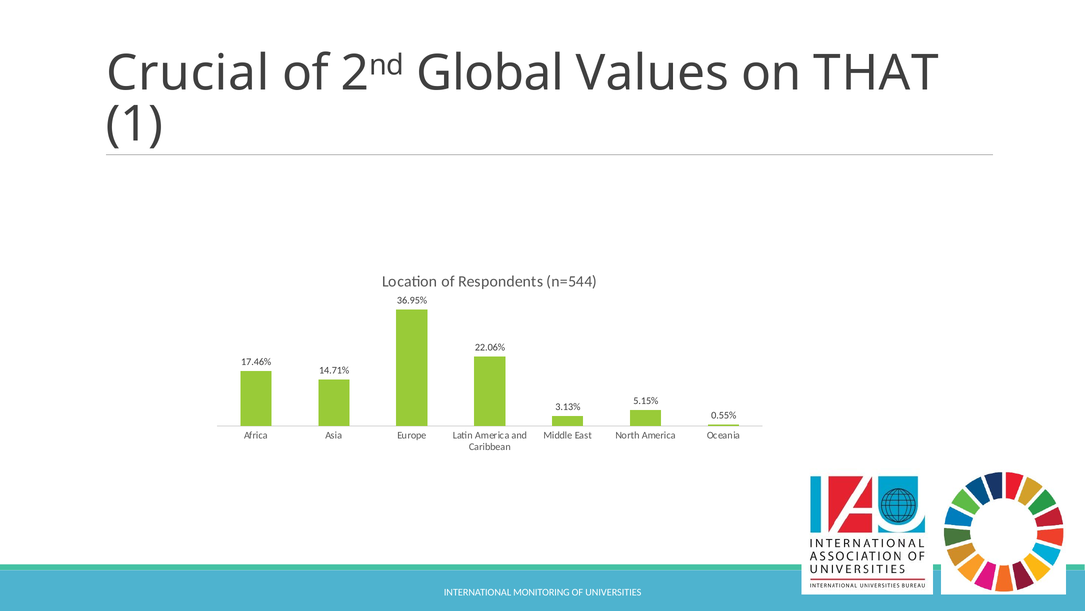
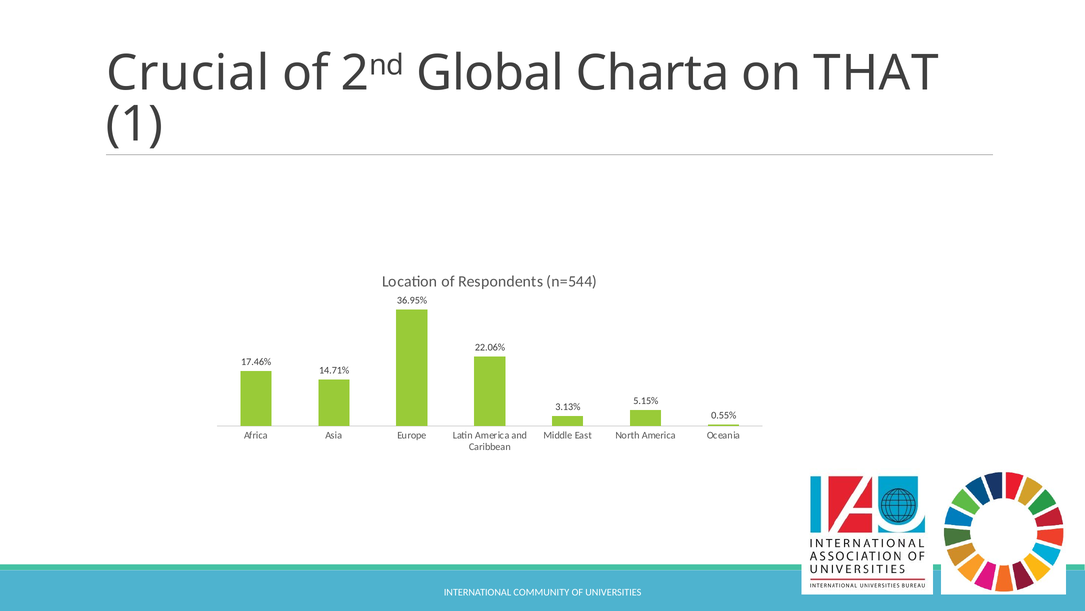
Values: Values -> Charta
MONITORING: MONITORING -> COMMUNITY
